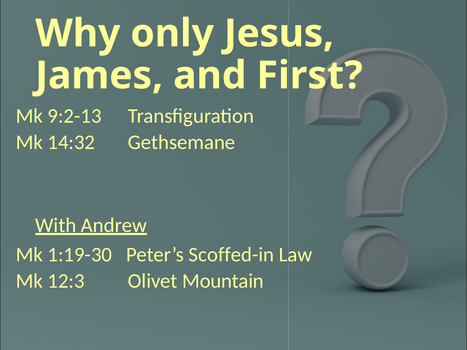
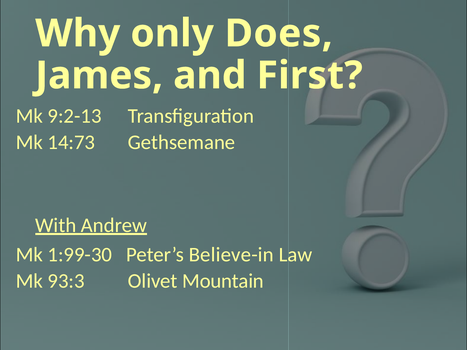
Jesus: Jesus -> Does
14:32: 14:32 -> 14:73
1:19-30: 1:19-30 -> 1:99-30
Scoffed-in: Scoffed-in -> Believe-in
12:3: 12:3 -> 93:3
